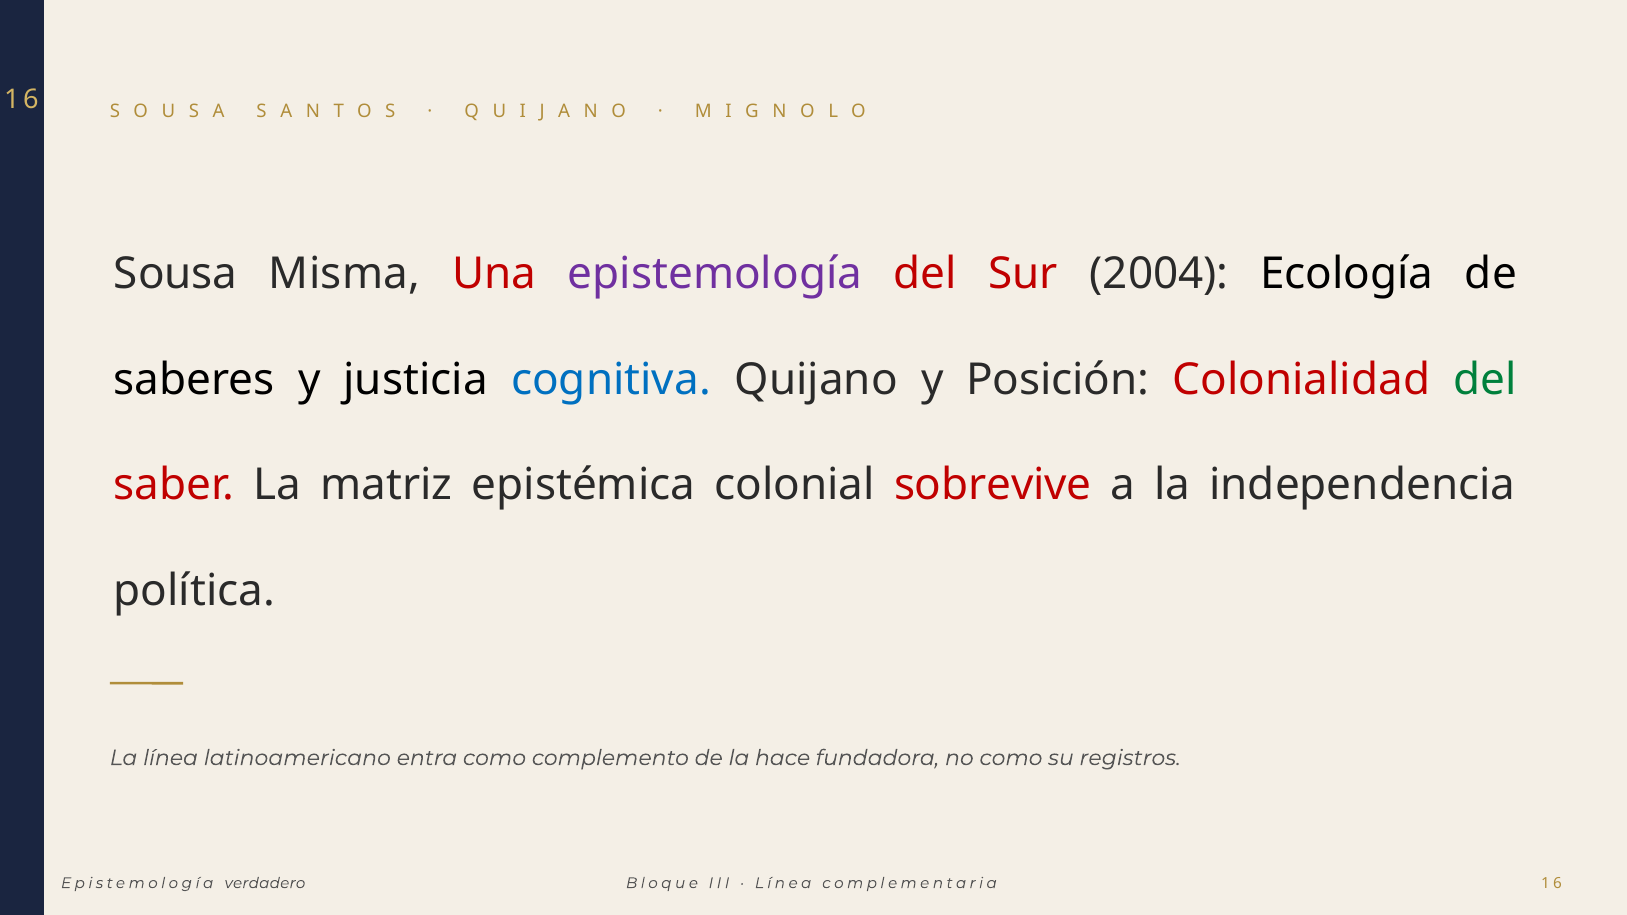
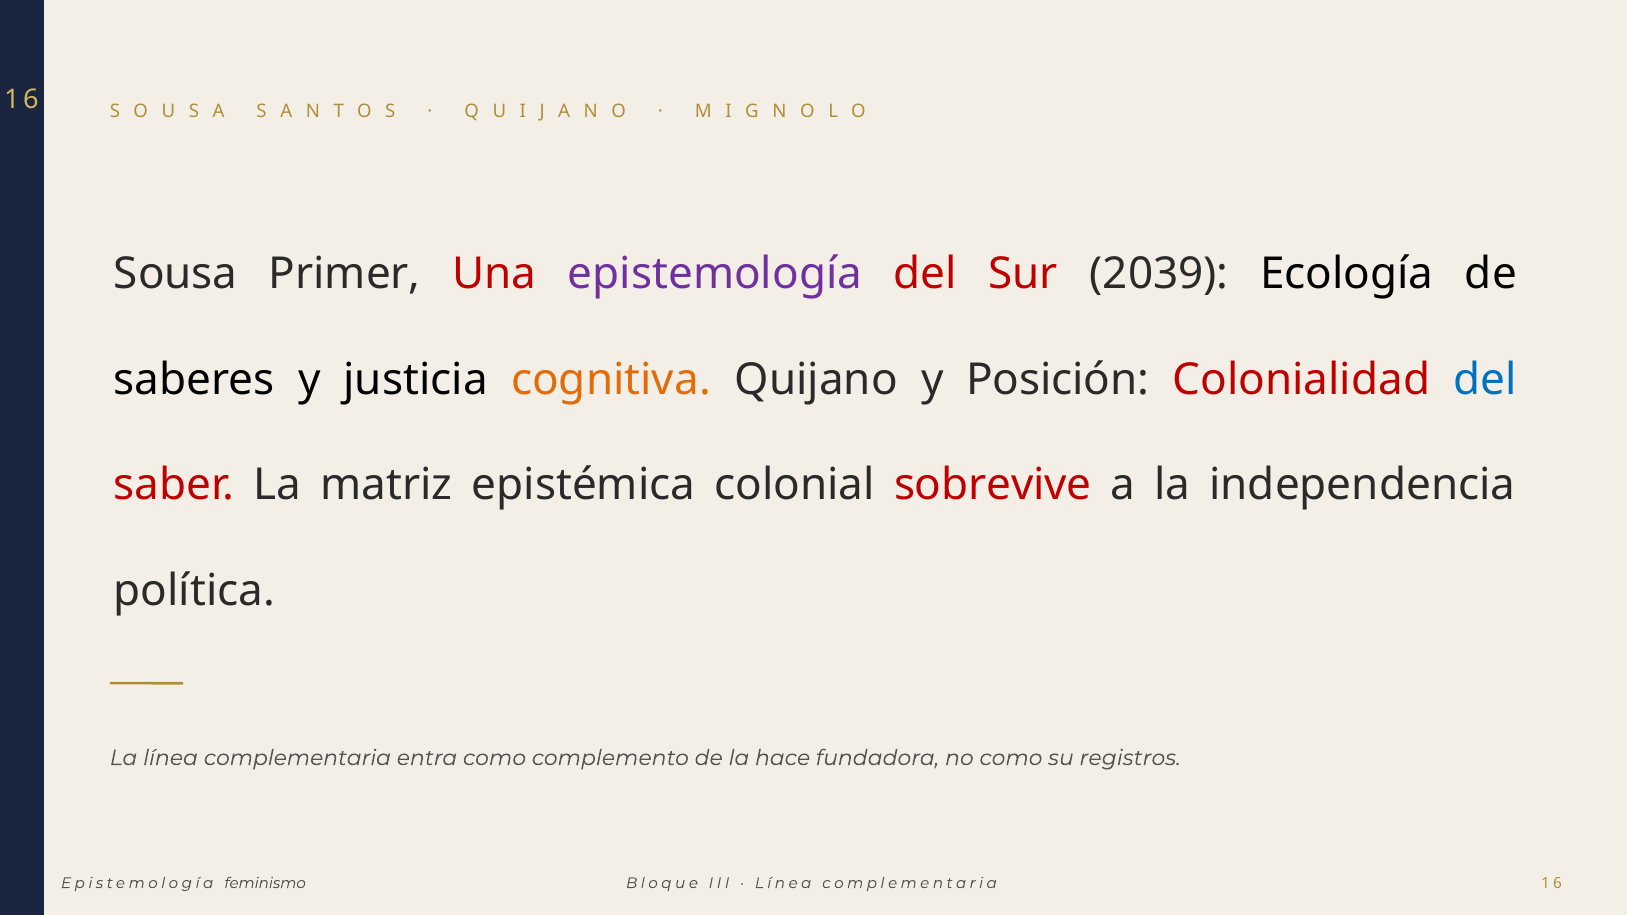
Misma: Misma -> Primer
2004: 2004 -> 2039
cognitiva colour: blue -> orange
del at (1485, 380) colour: green -> blue
La línea latinoamericano: latinoamericano -> complementaria
verdadero: verdadero -> feminismo
